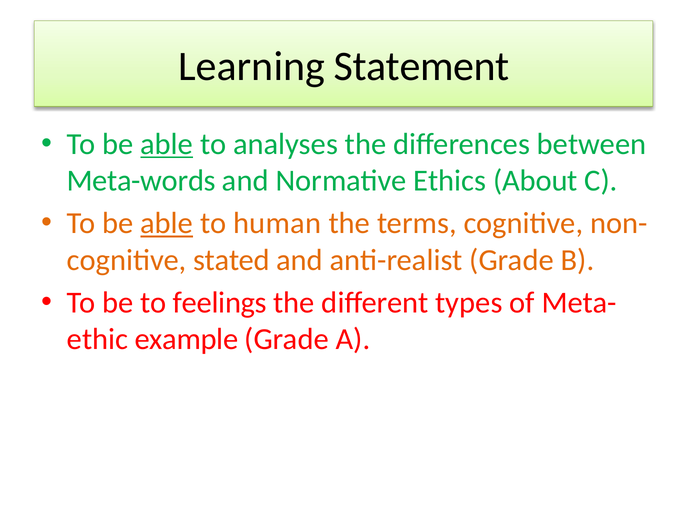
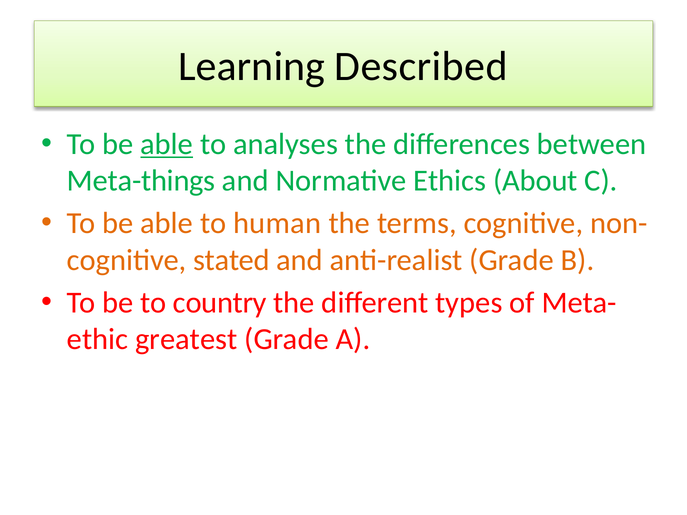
Statement: Statement -> Described
Meta-words: Meta-words -> Meta-things
able at (167, 224) underline: present -> none
feelings: feelings -> country
example: example -> greatest
